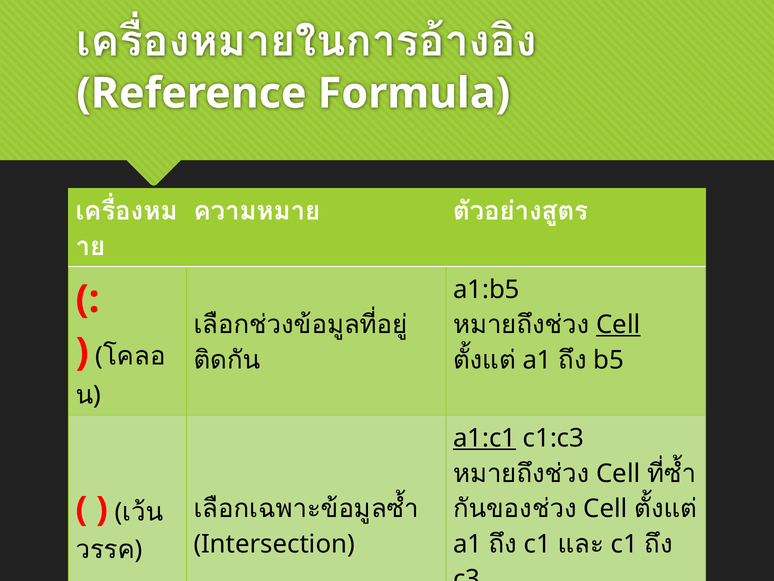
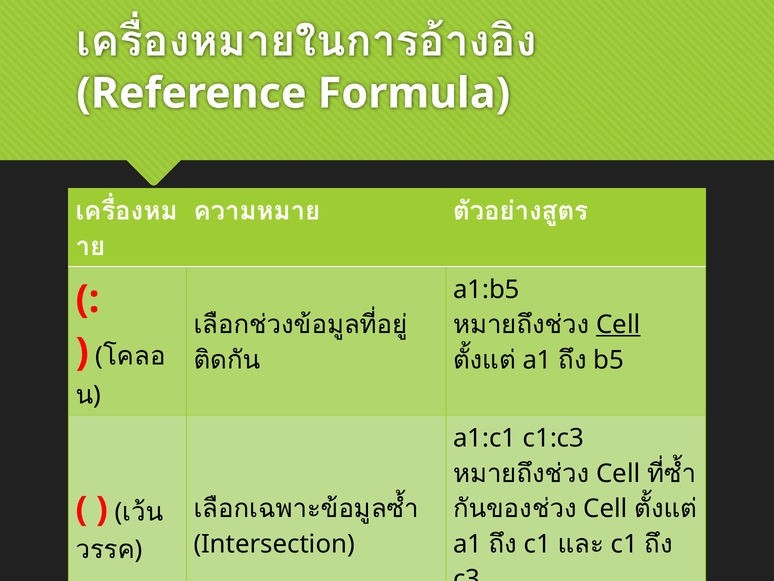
a1:c1 at (485, 438) underline: present -> none
